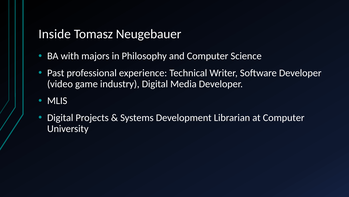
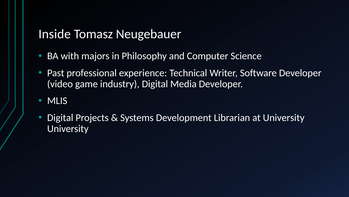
at Computer: Computer -> University
